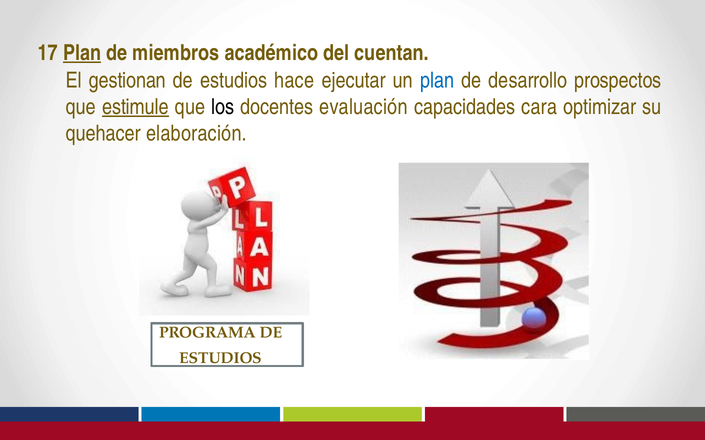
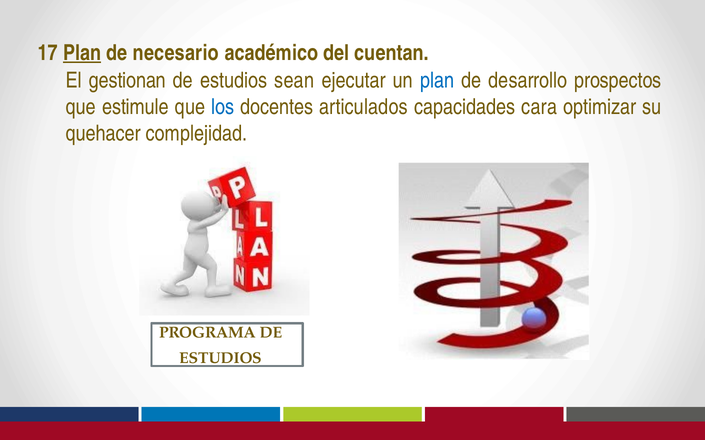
miembros: miembros -> necesario
hace: hace -> sean
estimule underline: present -> none
los colour: black -> blue
evaluación: evaluación -> articulados
elaboración: elaboración -> complejidad
